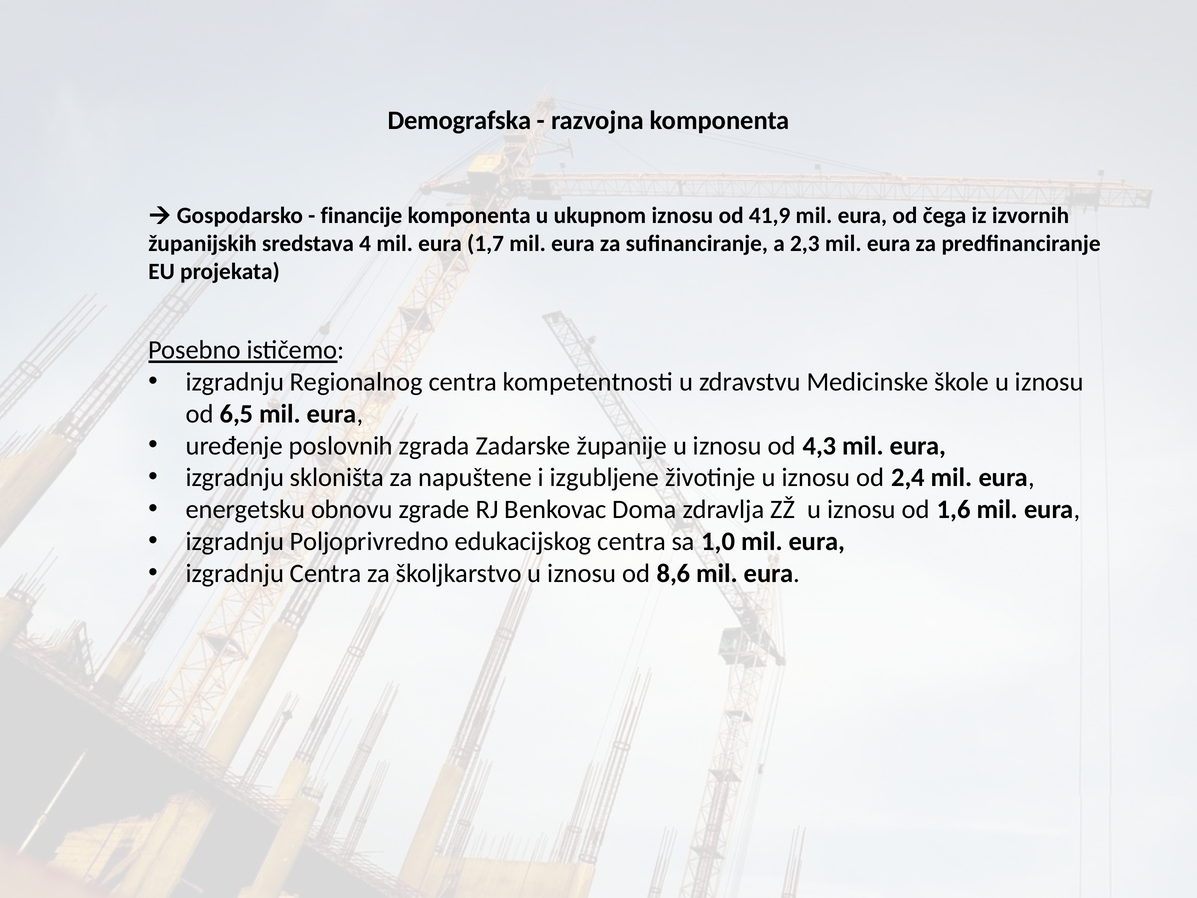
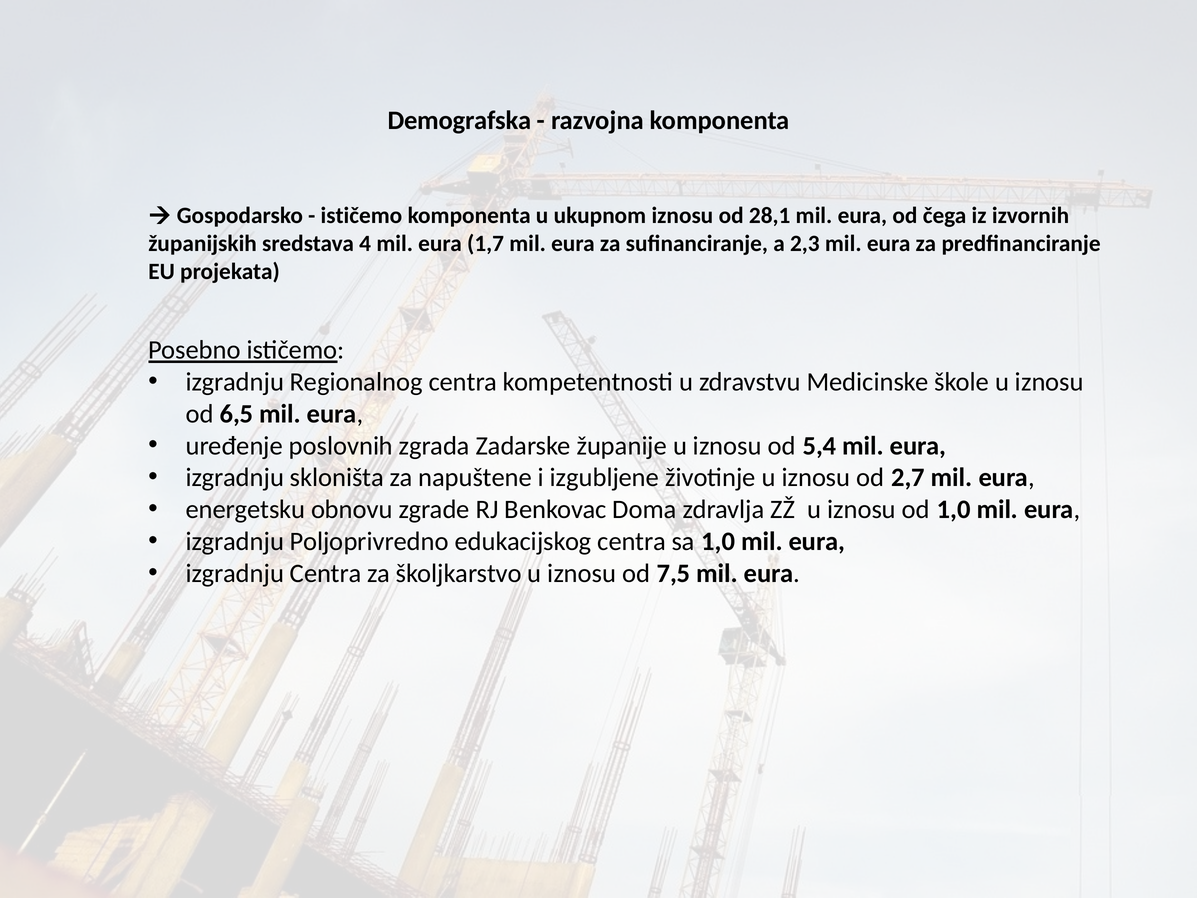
financije at (361, 216): financije -> ističemo
41,9: 41,9 -> 28,1
4,3: 4,3 -> 5,4
2,4: 2,4 -> 2,7
od 1,6: 1,6 -> 1,0
8,6: 8,6 -> 7,5
